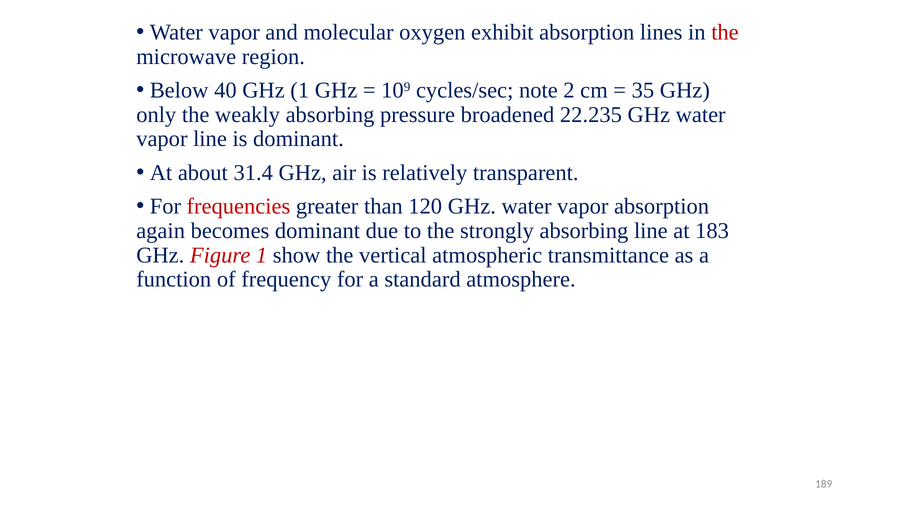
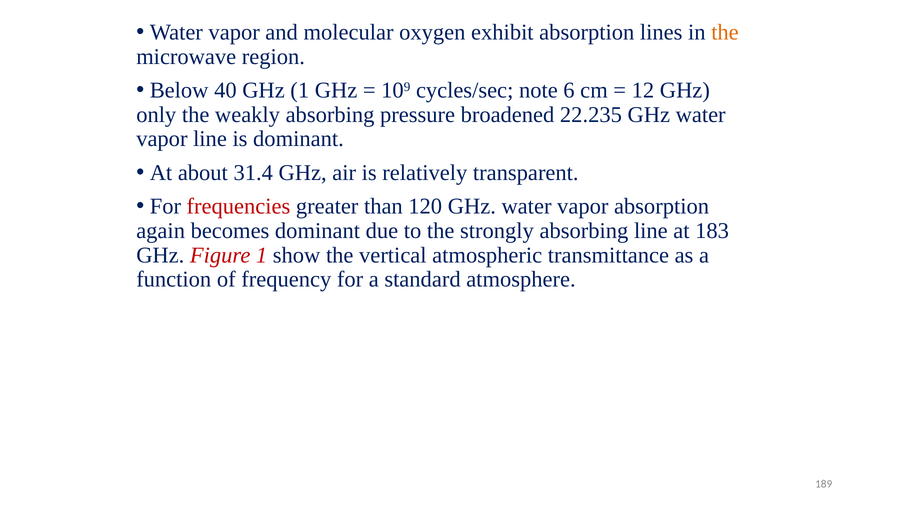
the at (725, 32) colour: red -> orange
2: 2 -> 6
35: 35 -> 12
